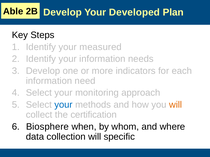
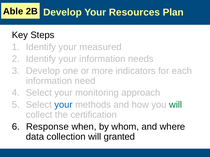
Developed: Developed -> Resources
will at (176, 105) colour: orange -> green
Biosphere: Biosphere -> Response
specific: specific -> granted
